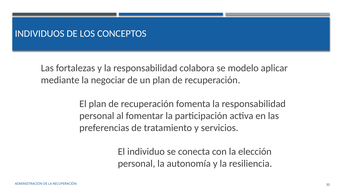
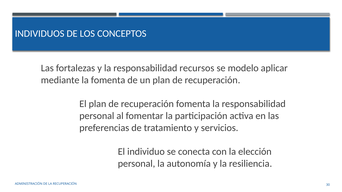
colabora: colabora -> recursos
la negociar: negociar -> fomenta
